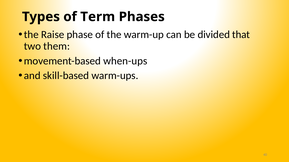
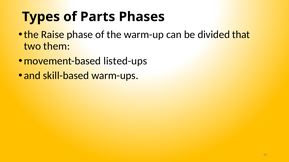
Term: Term -> Parts
when-ups: when-ups -> listed-ups
